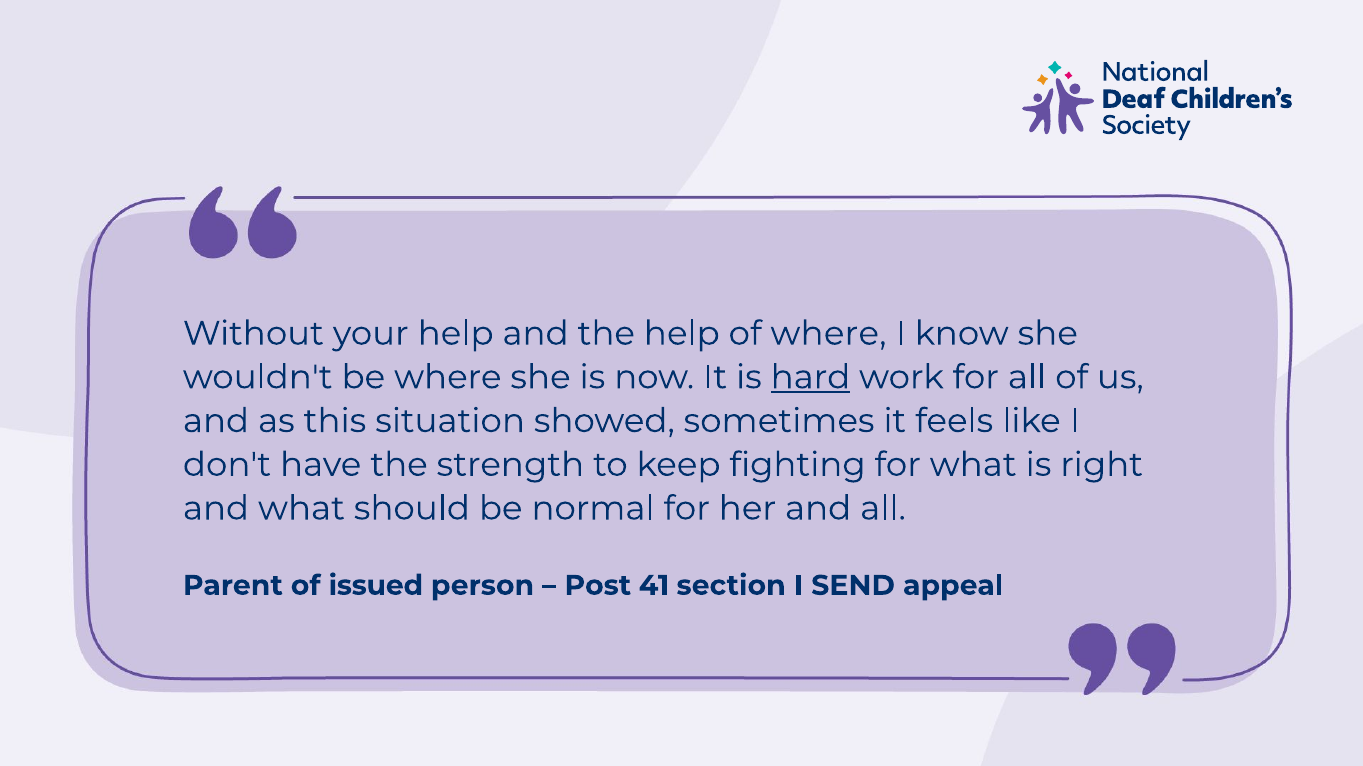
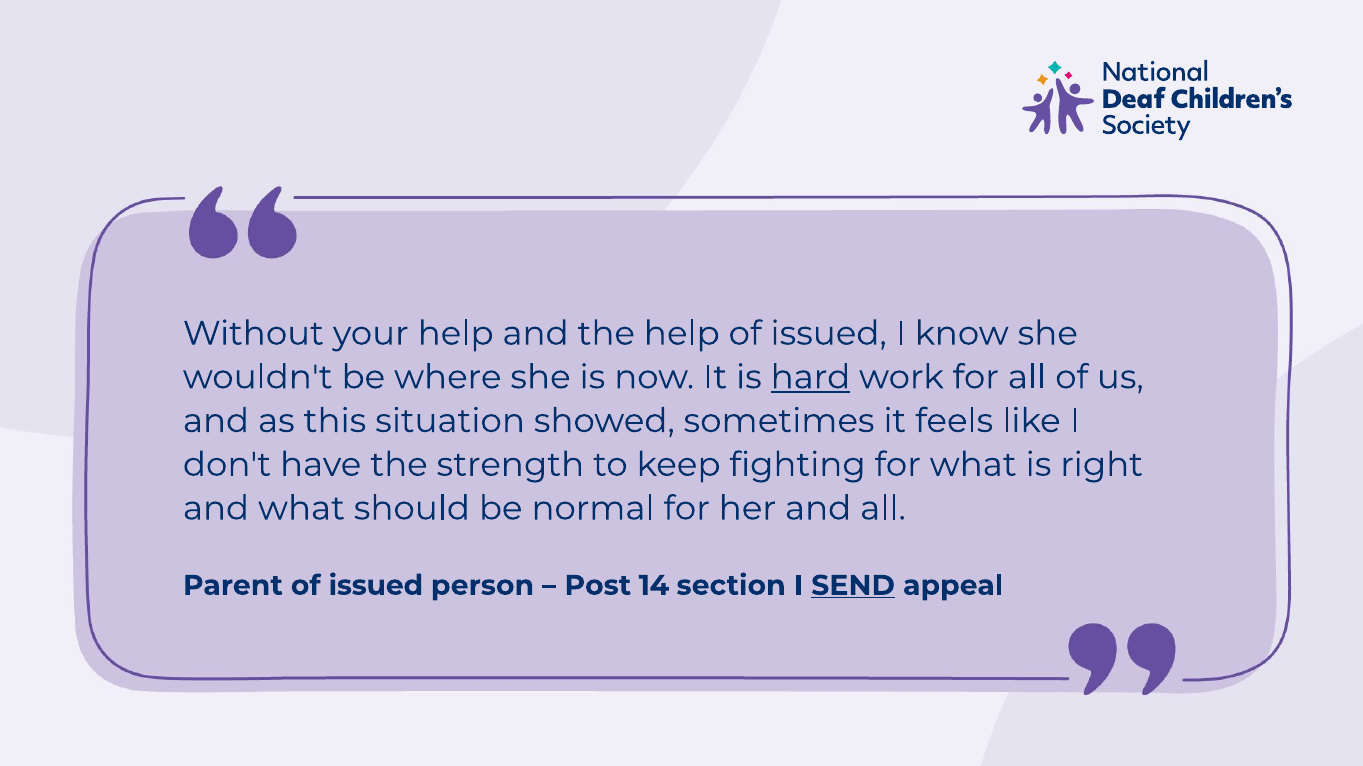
help of where: where -> issued
41: 41 -> 14
SEND underline: none -> present
